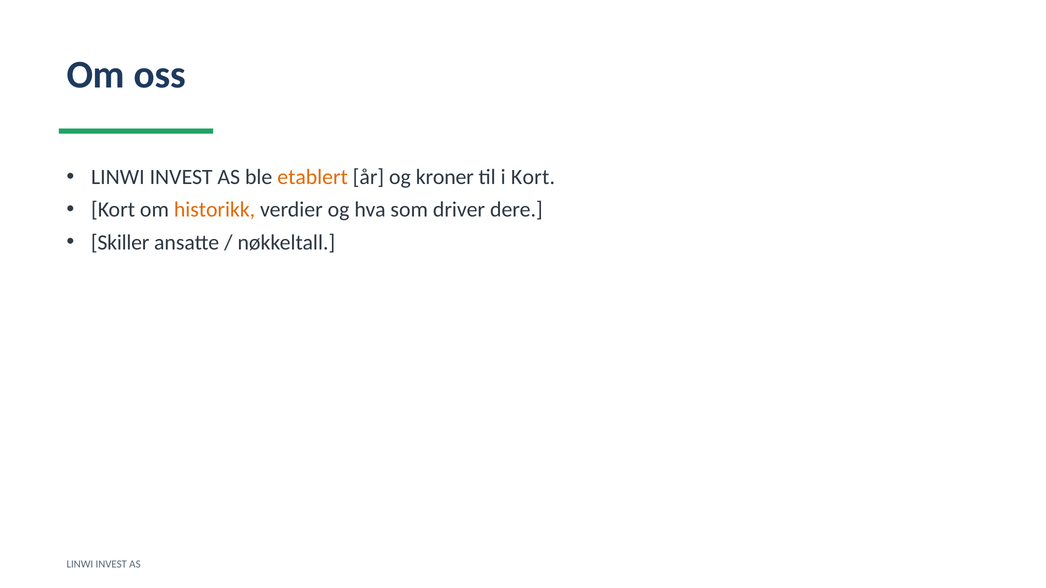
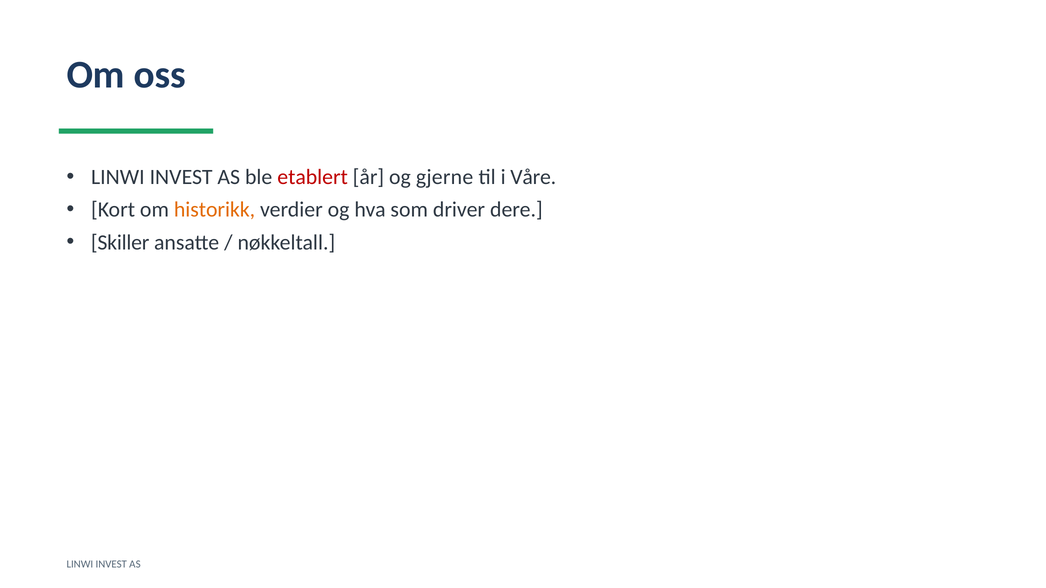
etablert colour: orange -> red
kroner: kroner -> gjerne
i Kort: Kort -> Våre
